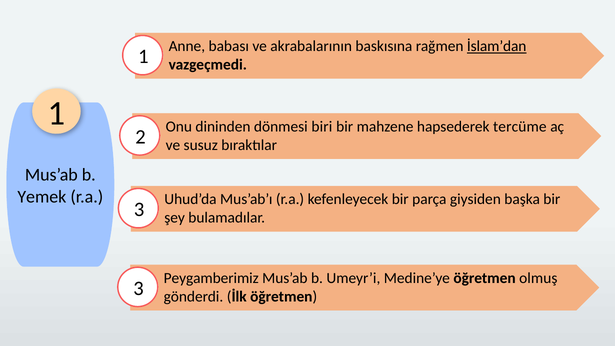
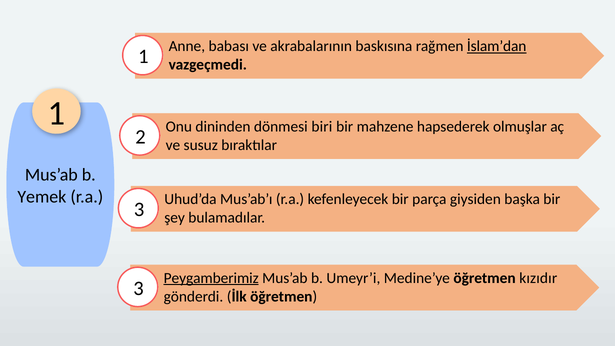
tercüme: tercüme -> olmuşlar
Peygamberimiz underline: none -> present
olmuş: olmuş -> kızıdır
